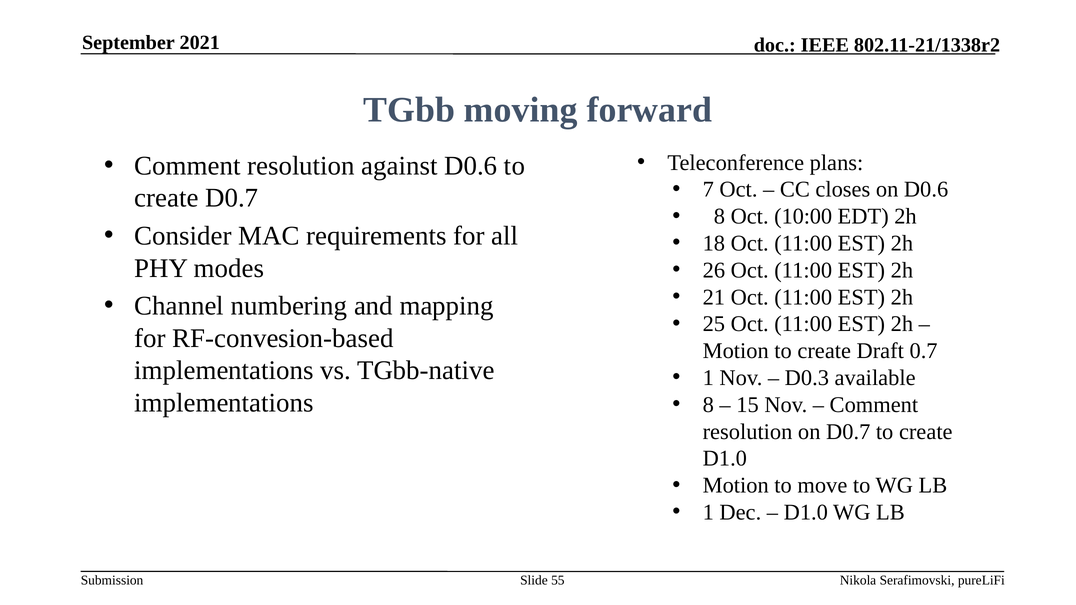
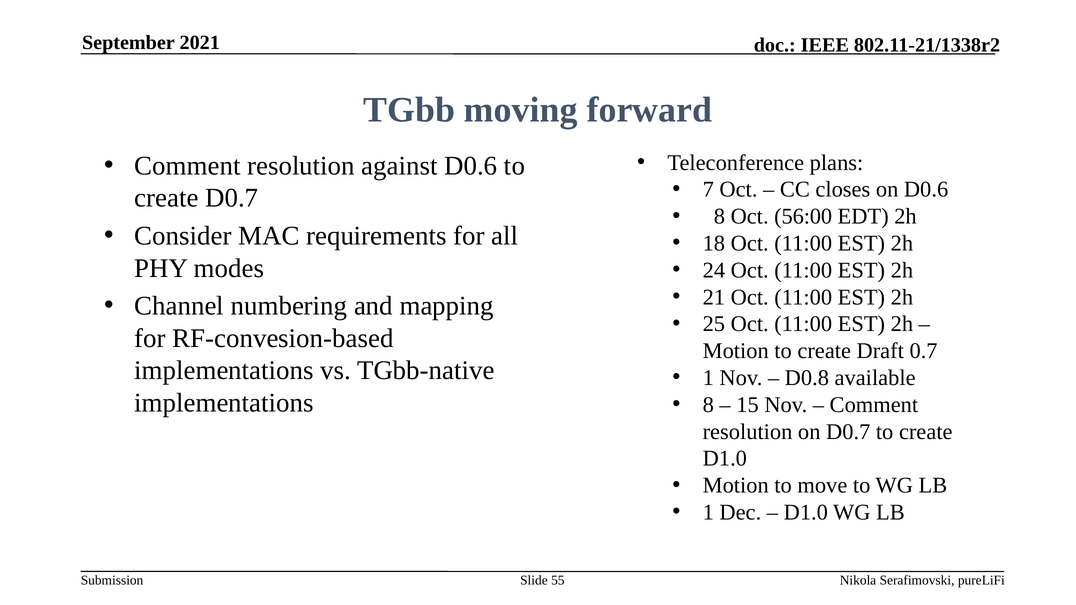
10:00: 10:00 -> 56:00
26: 26 -> 24
D0.3: D0.3 -> D0.8
